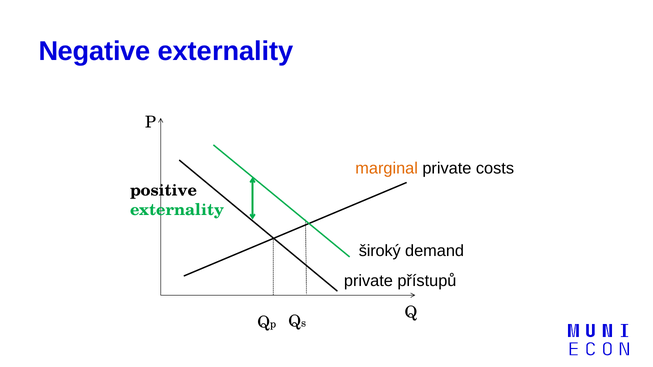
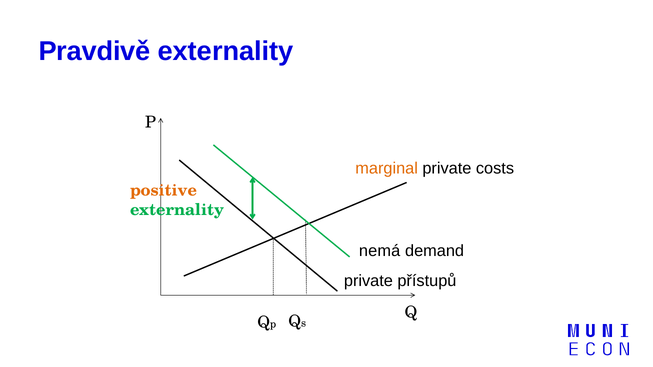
Negative: Negative -> Pravdivě
positive colour: black -> orange
široký: široký -> nemá
